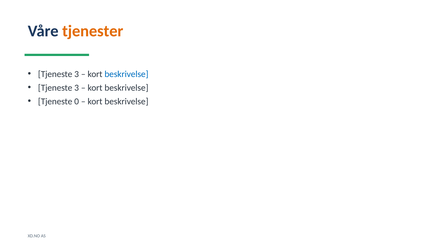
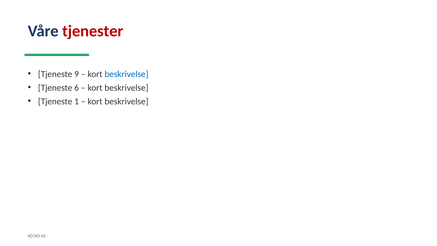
tjenester colour: orange -> red
3 at (77, 74): 3 -> 9
3 at (77, 88): 3 -> 6
0: 0 -> 1
